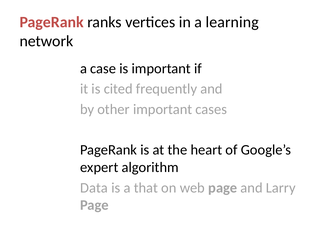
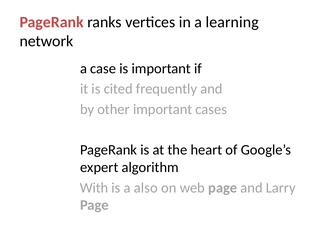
Data: Data -> With
that: that -> also
